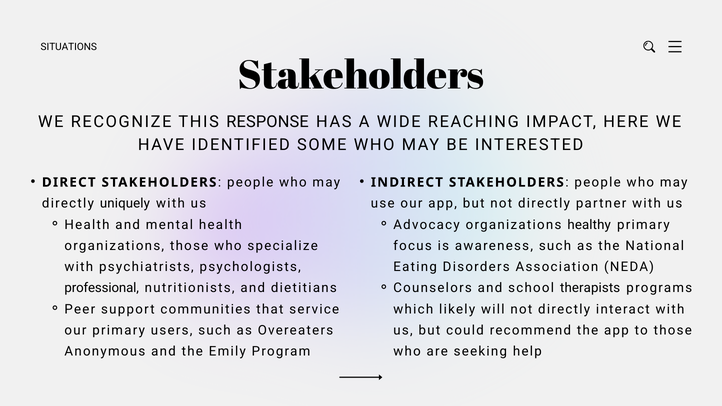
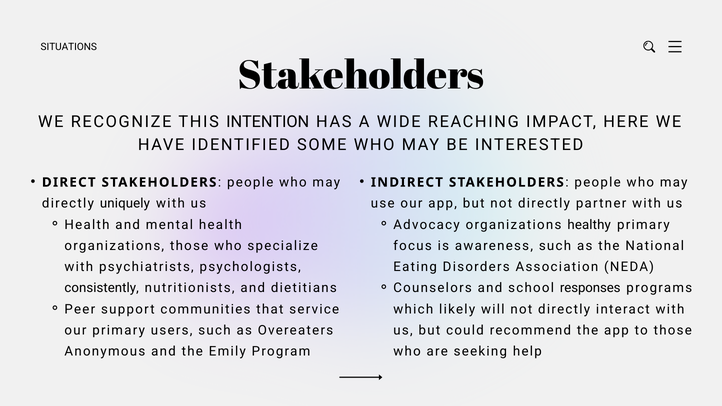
RESPONSE: RESPONSE -> INTENTION
therapists: therapists -> responses
professional: professional -> consistently
